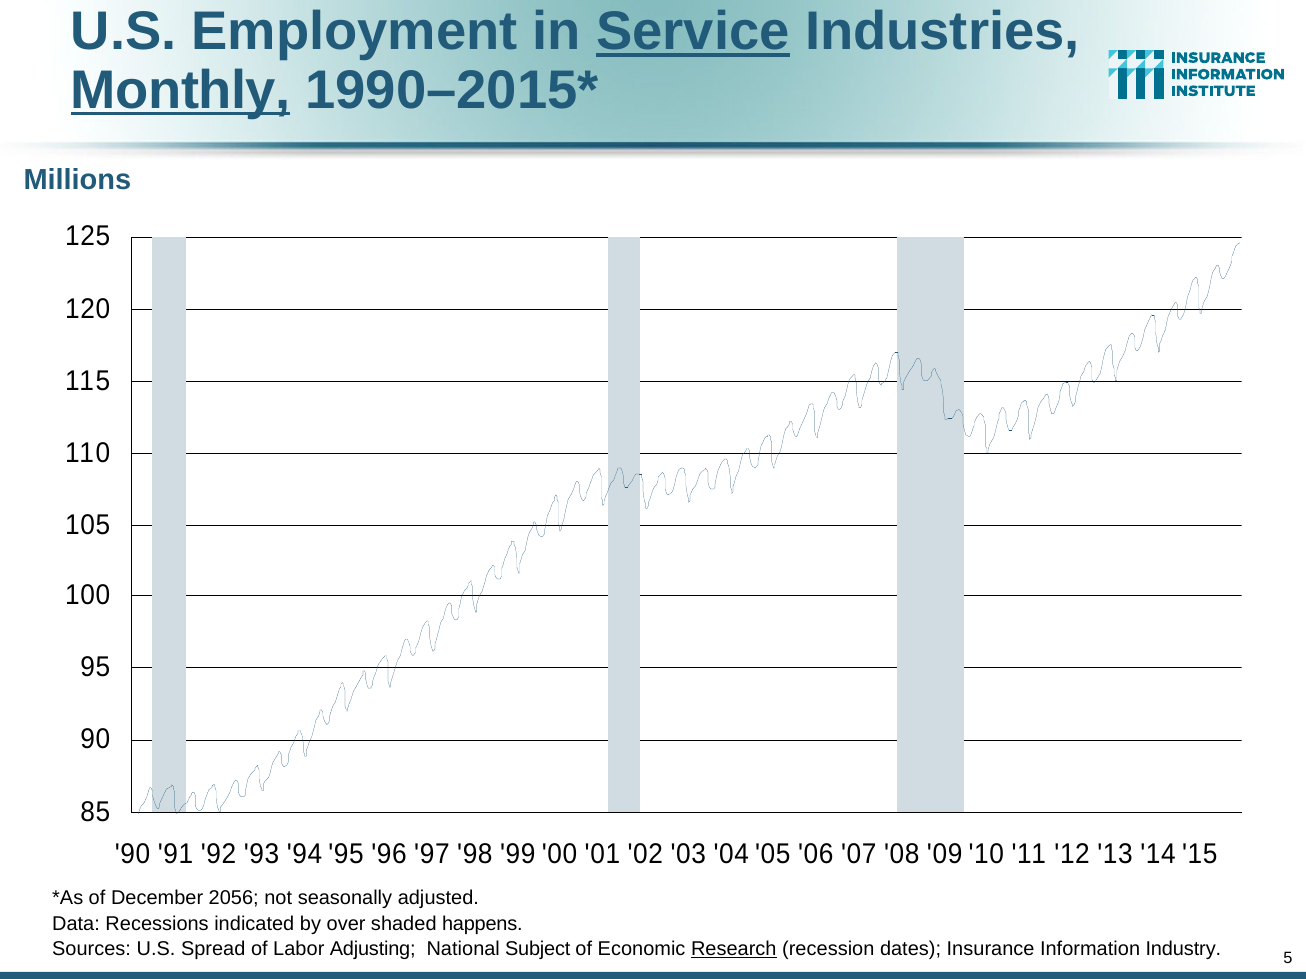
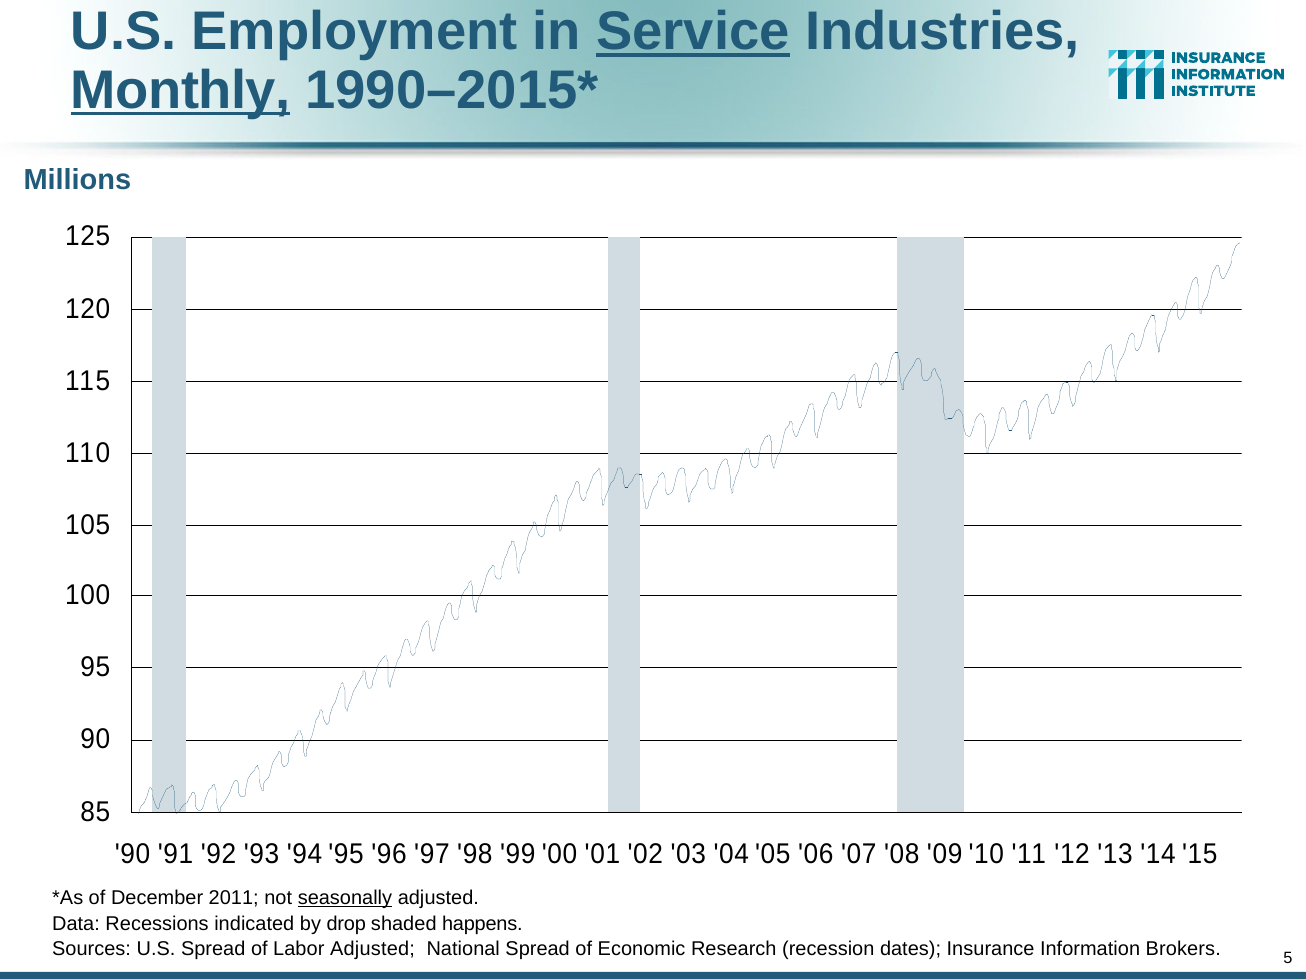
2056: 2056 -> 2011
seasonally underline: none -> present
over: over -> drop
Labor Adjusting: Adjusting -> Adjusted
National Subject: Subject -> Spread
Research underline: present -> none
Industry: Industry -> Brokers
